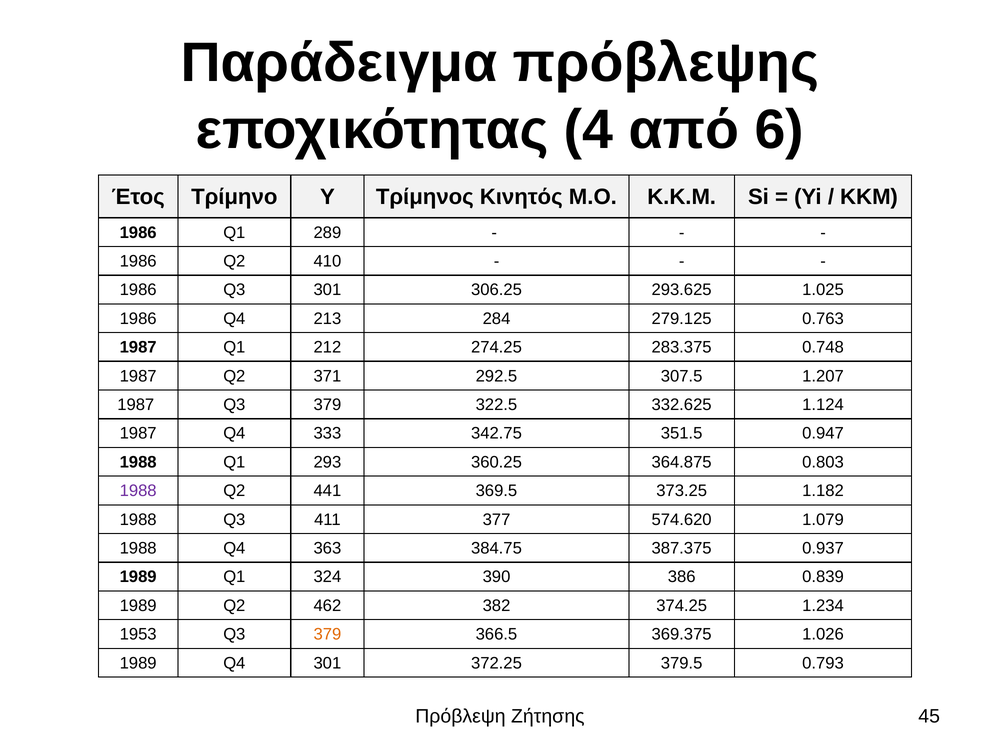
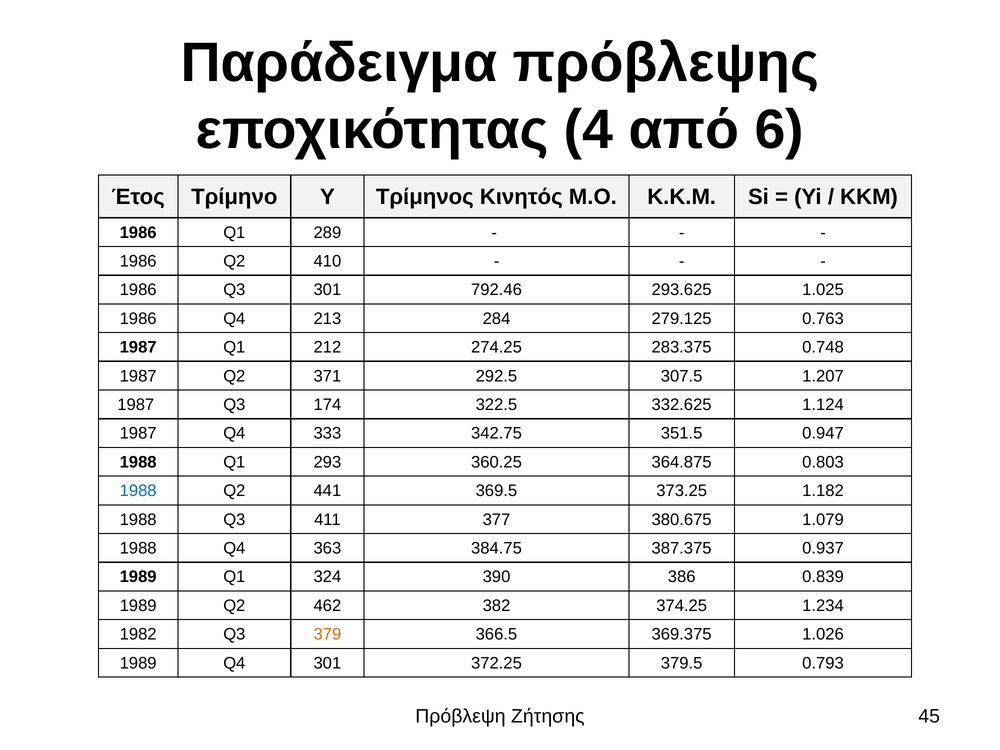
306.25: 306.25 -> 792.46
1987 Q3 379: 379 -> 174
1988 at (138, 491) colour: purple -> blue
574.620: 574.620 -> 380.675
1953: 1953 -> 1982
